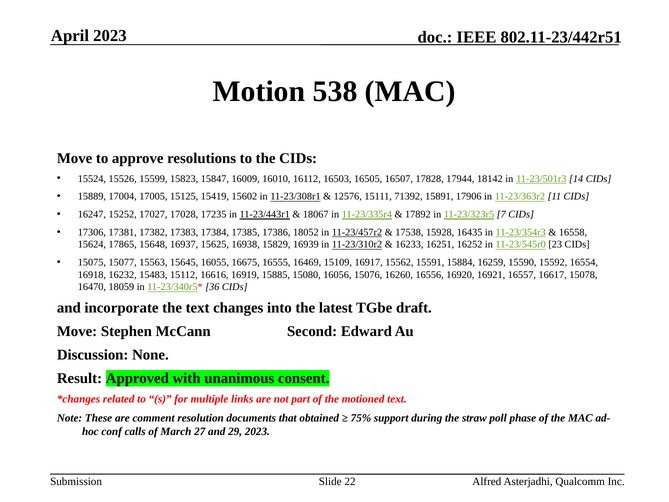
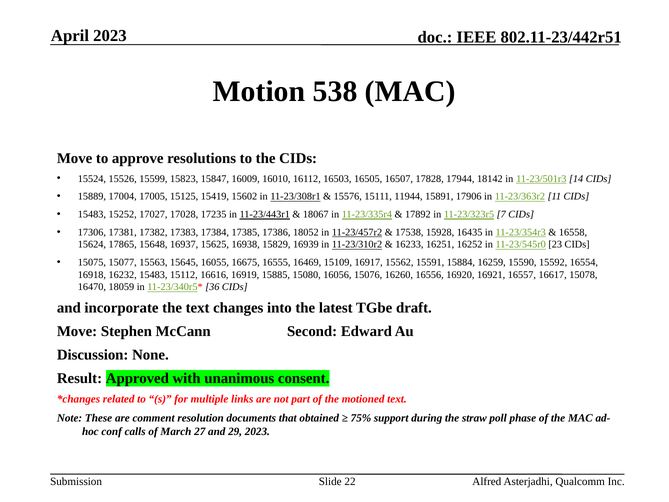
12576: 12576 -> 15576
71392: 71392 -> 11944
16247 at (92, 214): 16247 -> 15483
